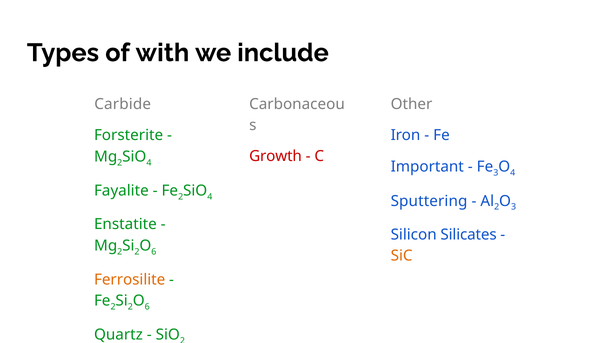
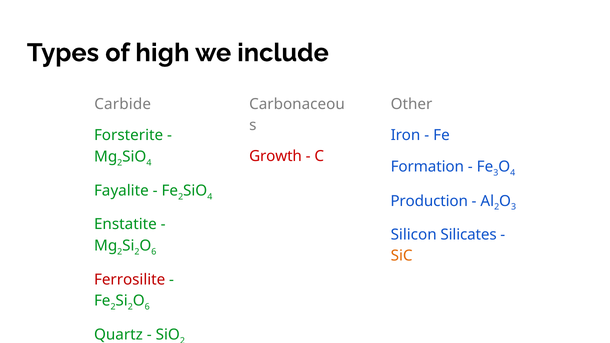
with: with -> high
Important: Important -> Formation
Sputtering: Sputtering -> Production
Ferrosilite colour: orange -> red
